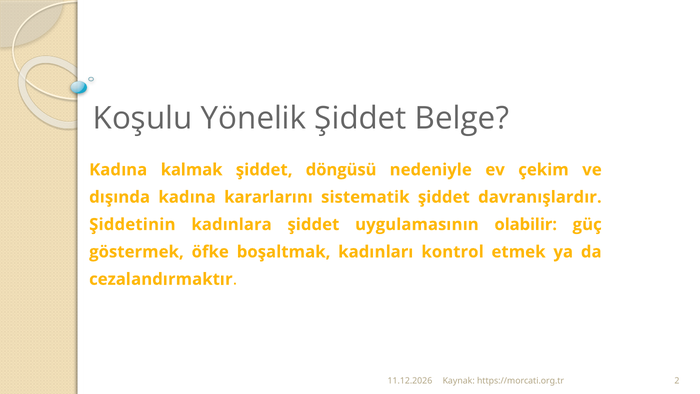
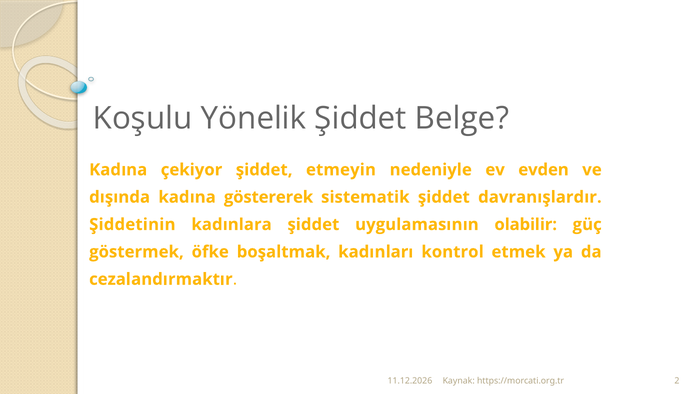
kalmak: kalmak -> çekiyor
döngüsü: döngüsü -> etmeyin
çekim: çekim -> evden
kararlarını: kararlarını -> göstererek
